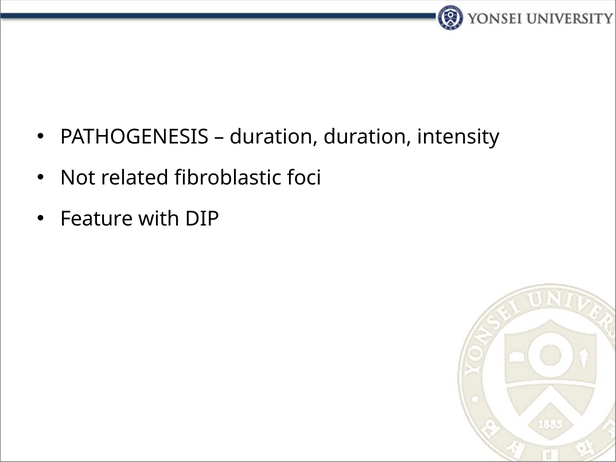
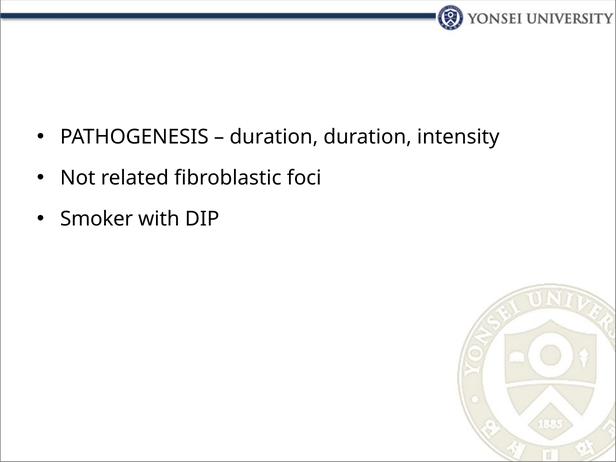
Feature: Feature -> Smoker
